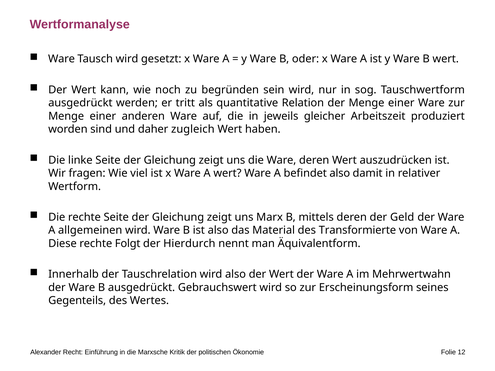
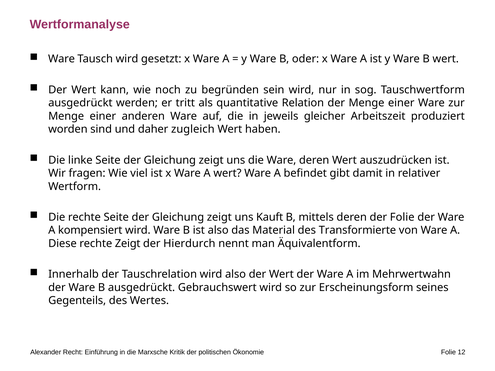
befindet also: also -> gibt
Marx: Marx -> Kauft
der Geld: Geld -> Folie
allgemeinen: allgemeinen -> kompensiert
rechte Folgt: Folgt -> Zeigt
